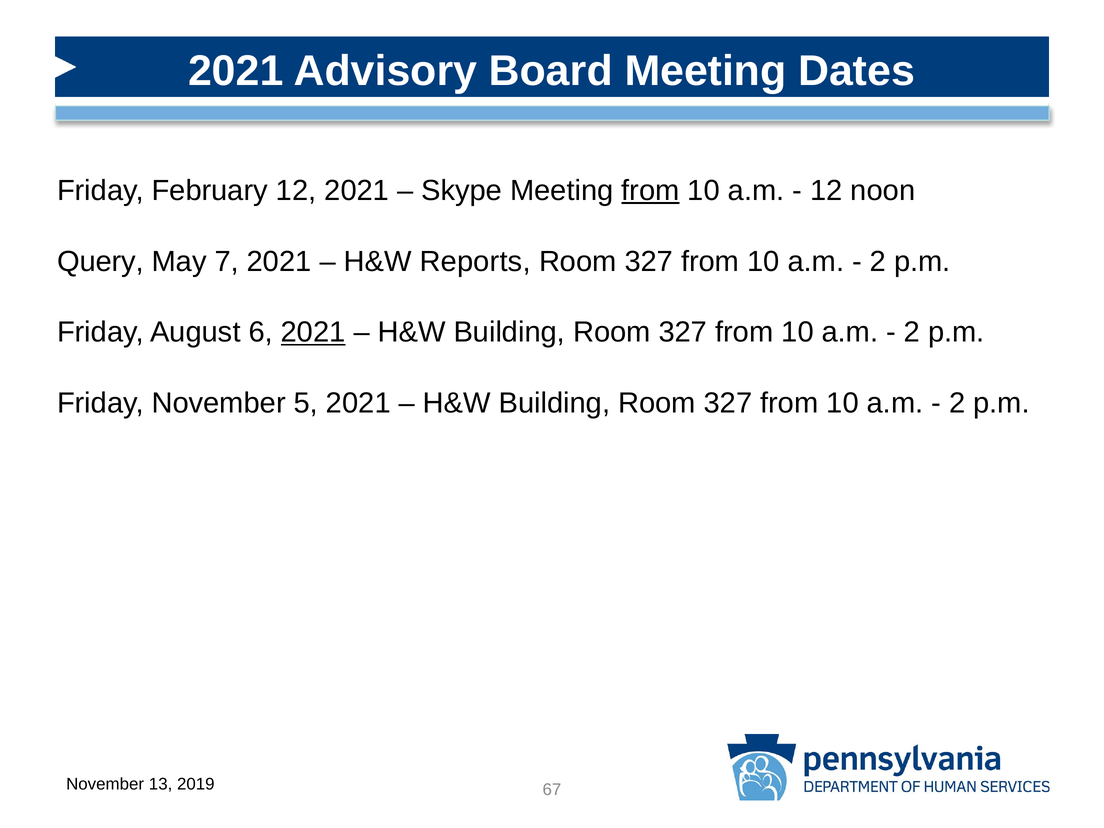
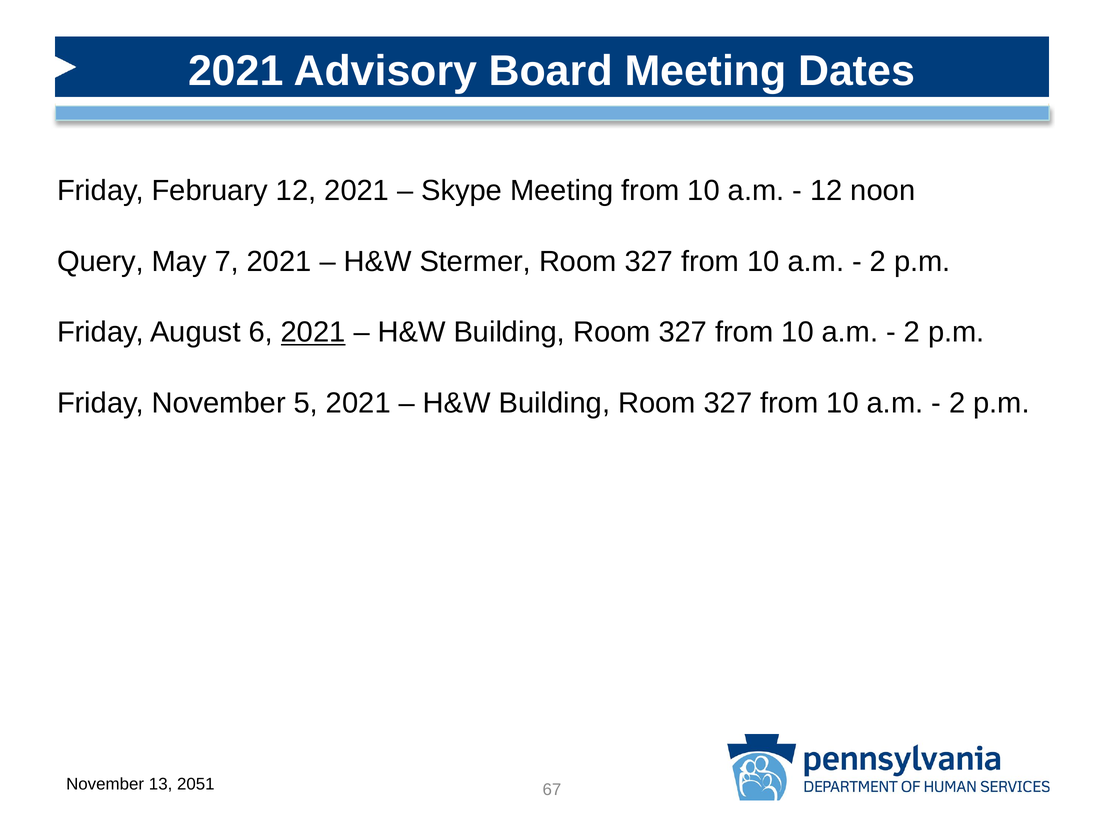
from at (650, 191) underline: present -> none
Reports: Reports -> Stermer
2019: 2019 -> 2051
